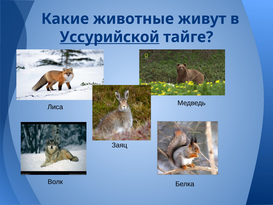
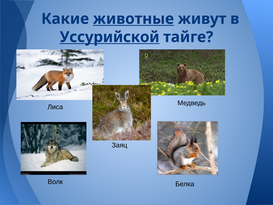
животные underline: none -> present
